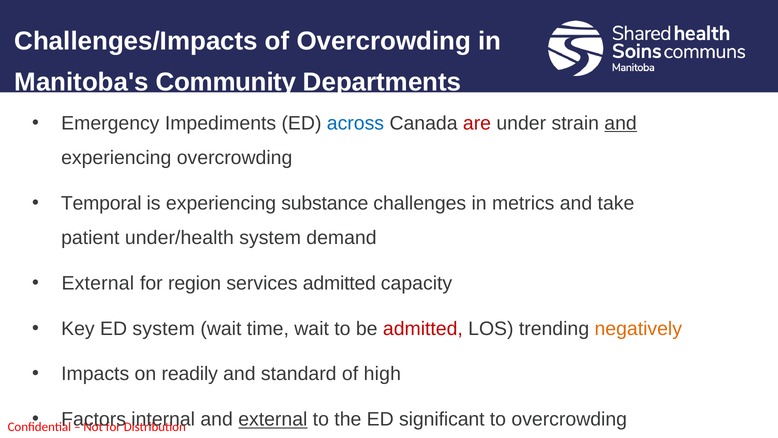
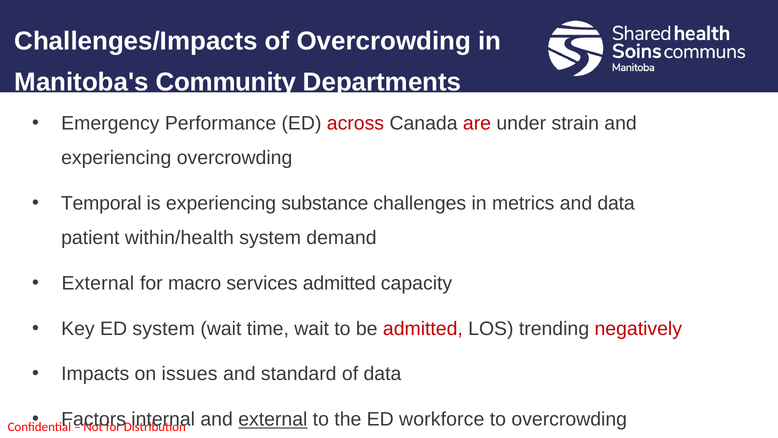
Impediments: Impediments -> Performance
across colour: blue -> red
and at (621, 123) underline: present -> none
and take: take -> data
under/health: under/health -> within/health
region: region -> macro
negatively colour: orange -> red
readily: readily -> issues
of high: high -> data
significant: significant -> workforce
